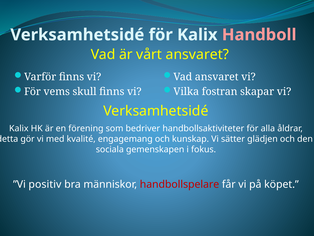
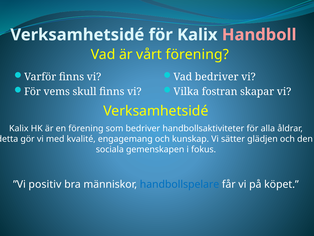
vårt ansvaret: ansvaret -> förening
Vad ansvaret: ansvaret -> bedriver
handbollspelare colour: red -> blue
